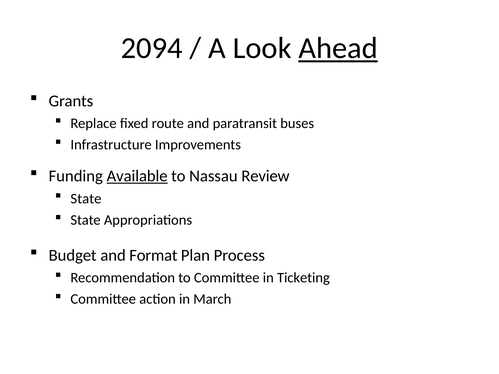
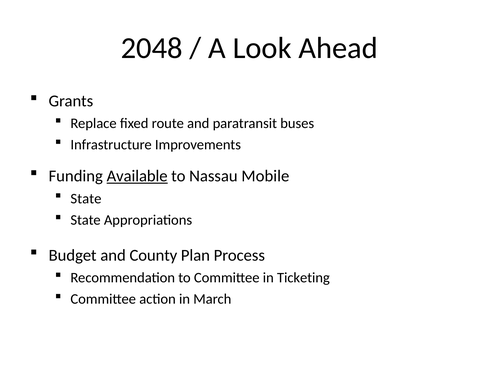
2094: 2094 -> 2048
Ahead underline: present -> none
Review: Review -> Mobile
Format: Format -> County
